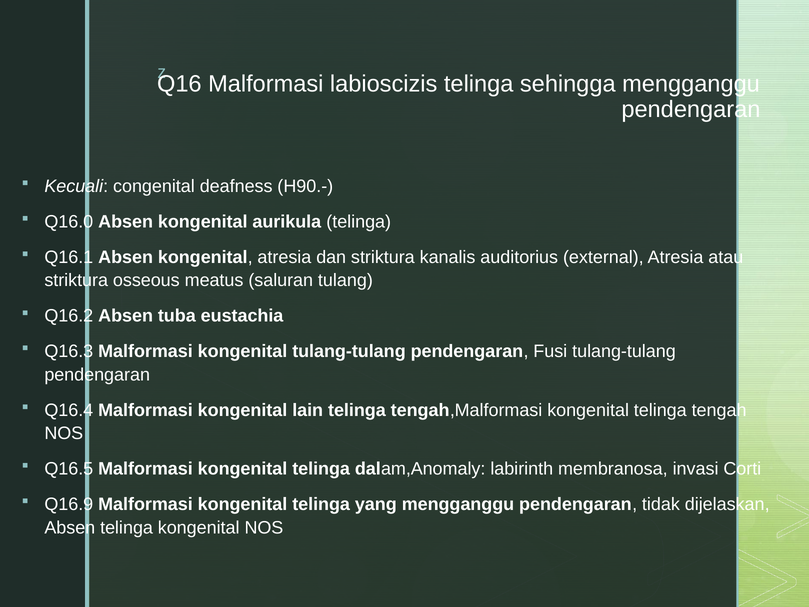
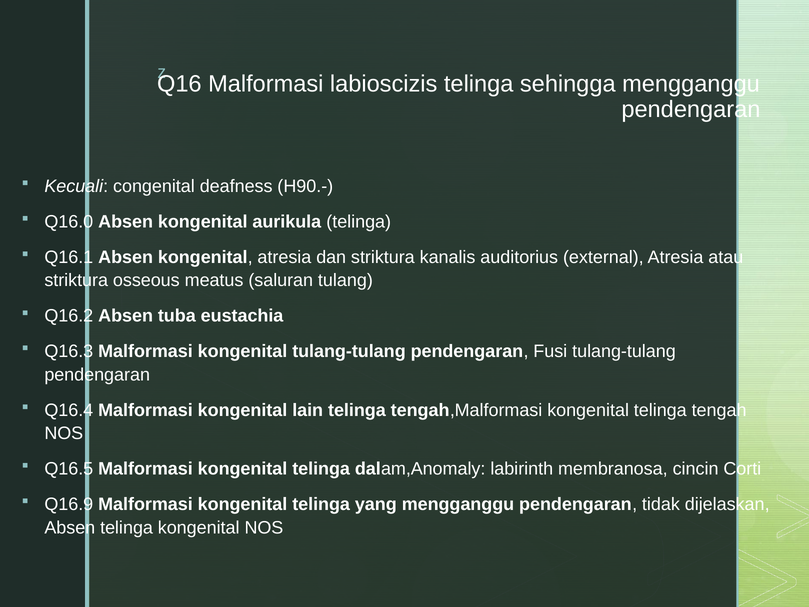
invasi: invasi -> cincin
